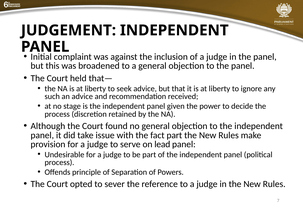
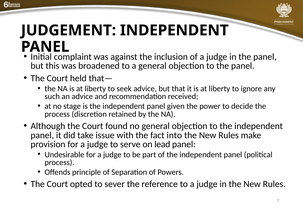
fact part: part -> into
